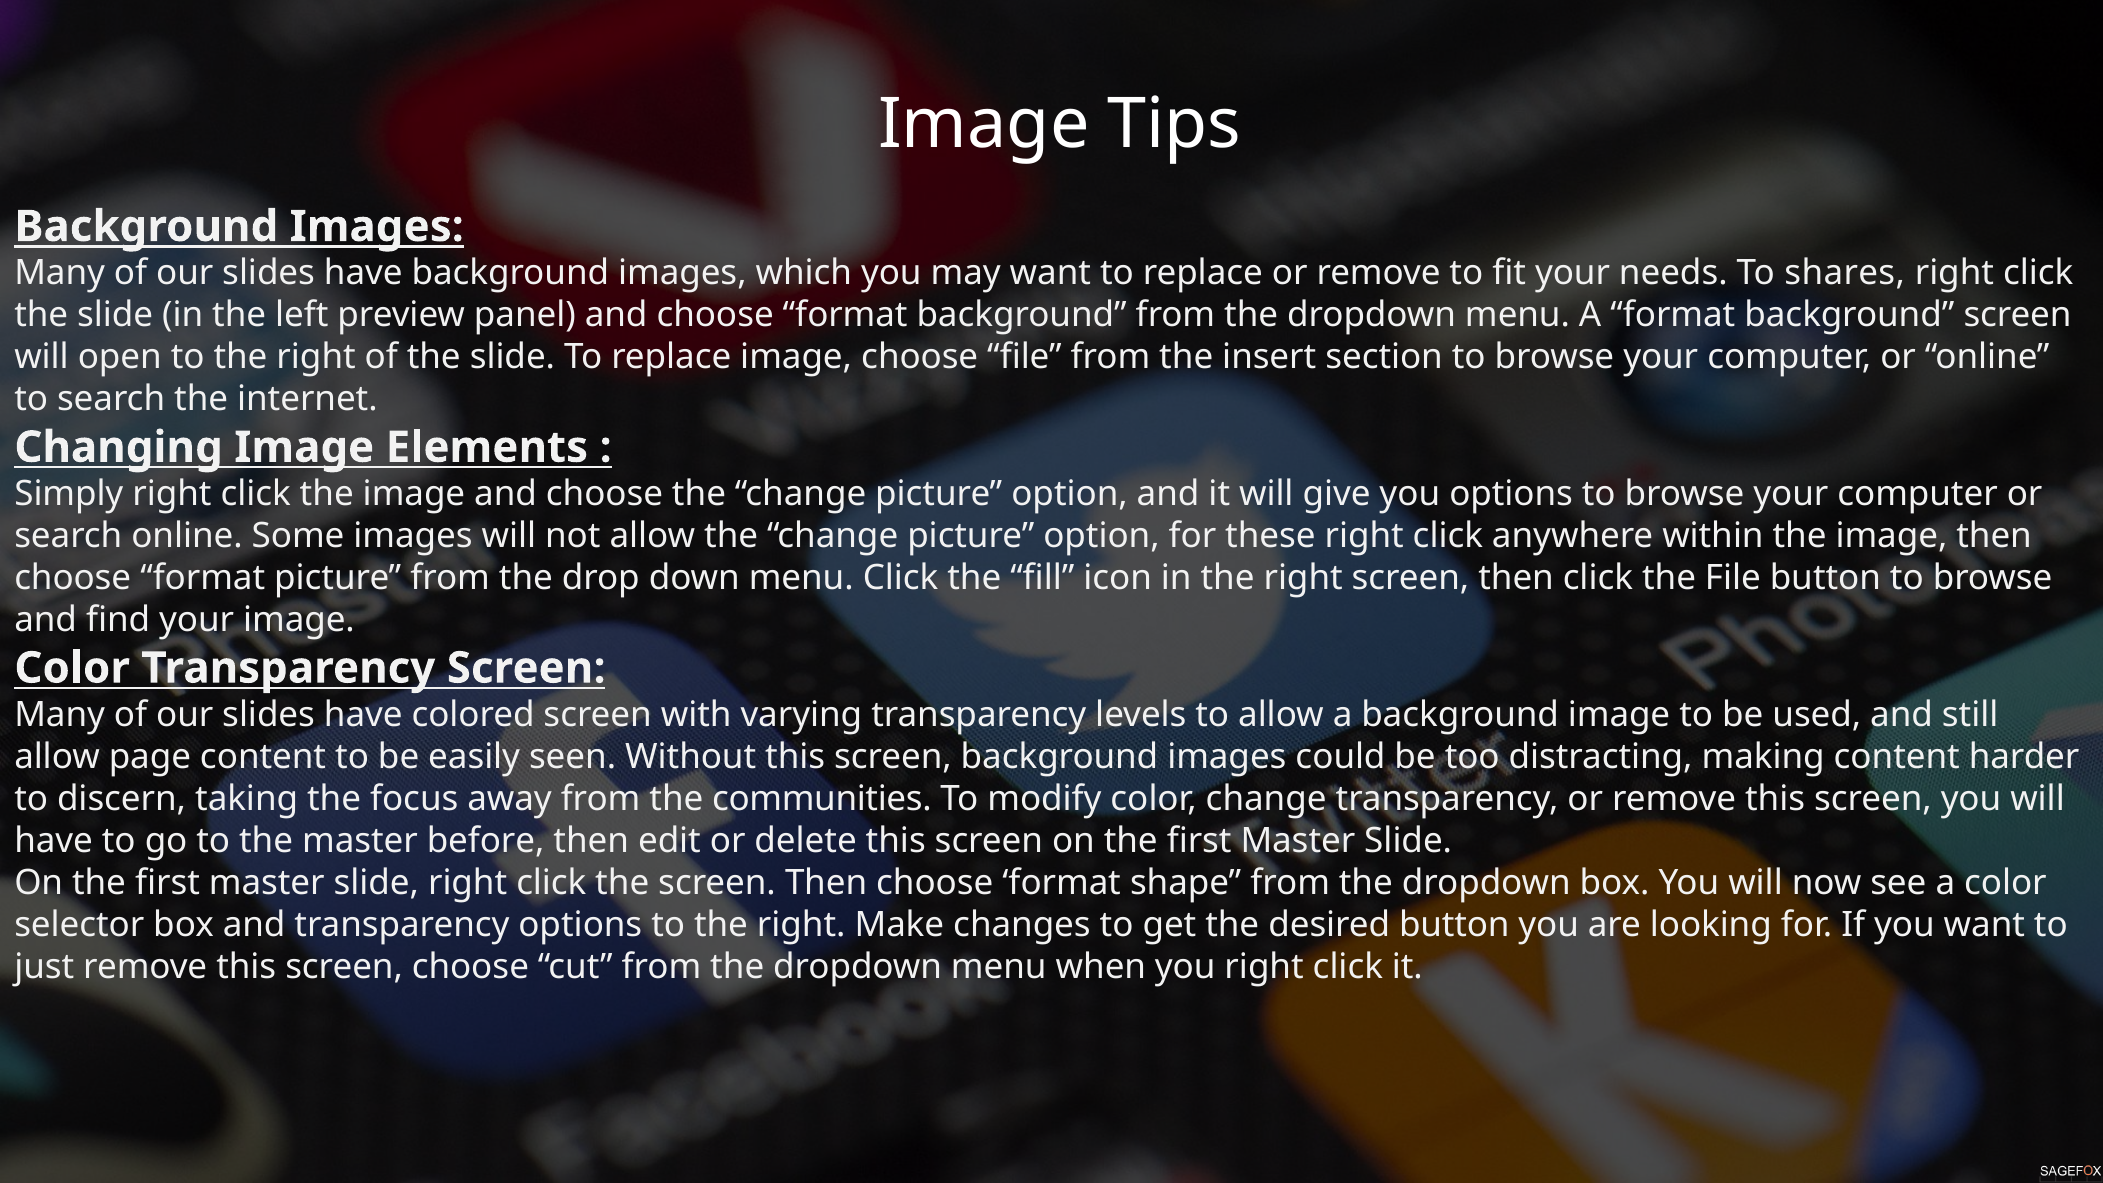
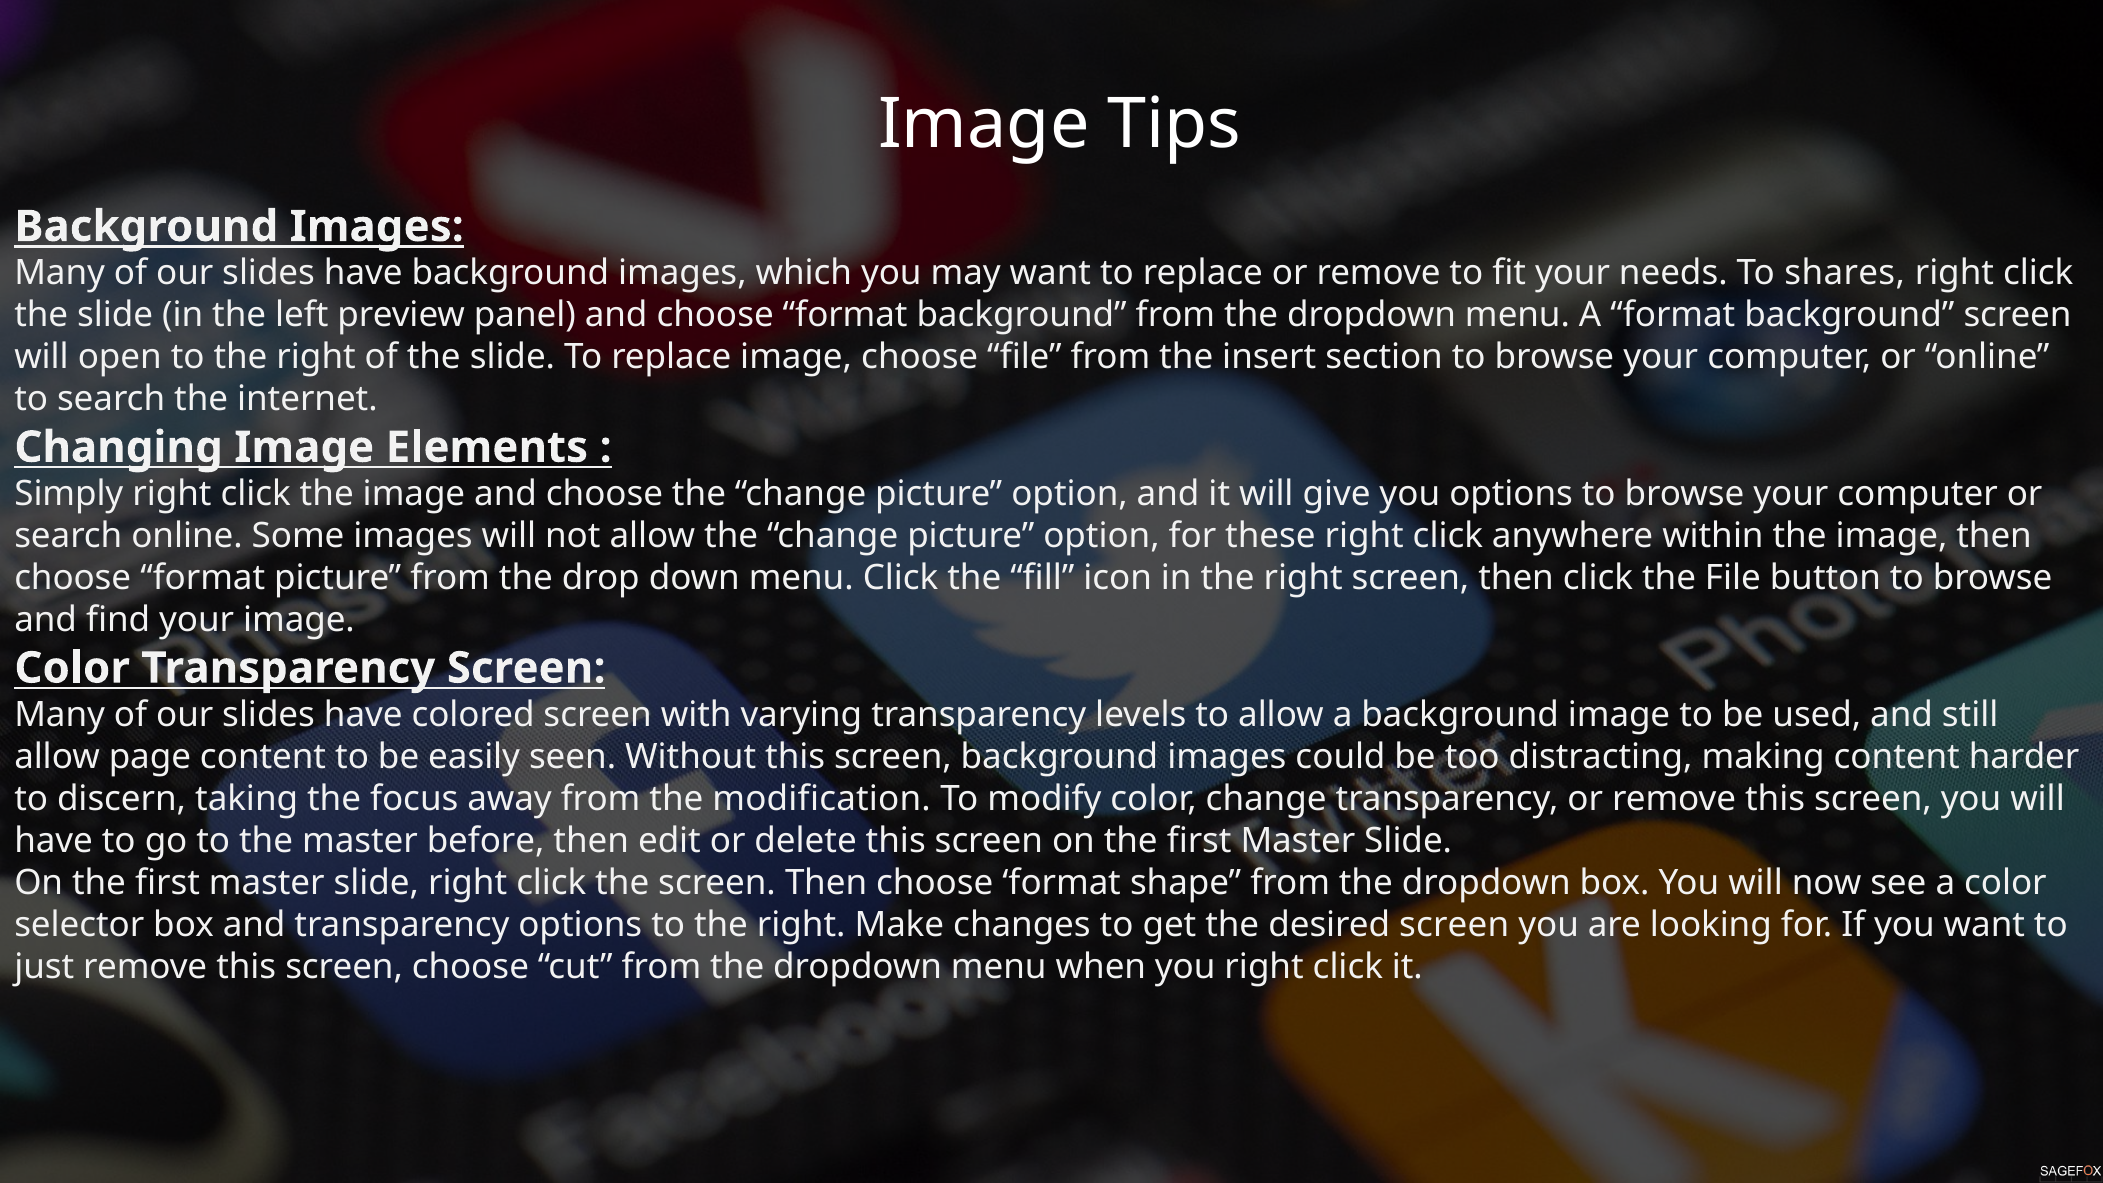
communities: communities -> modification
desired button: button -> screen
